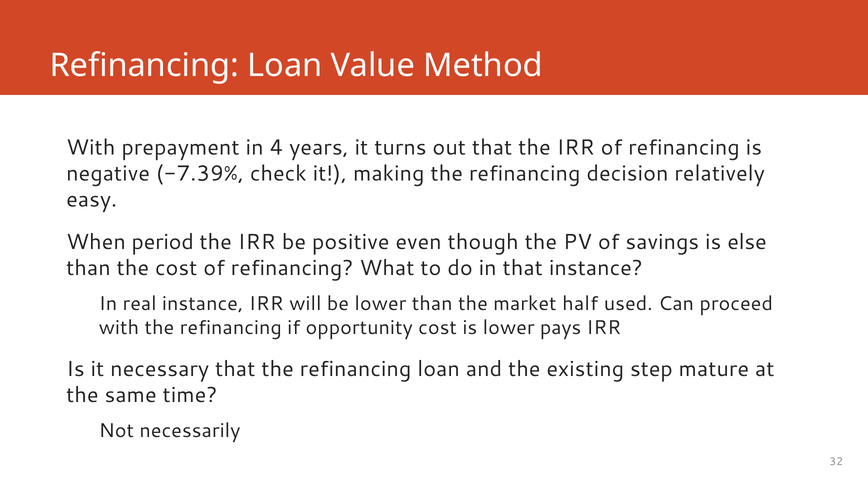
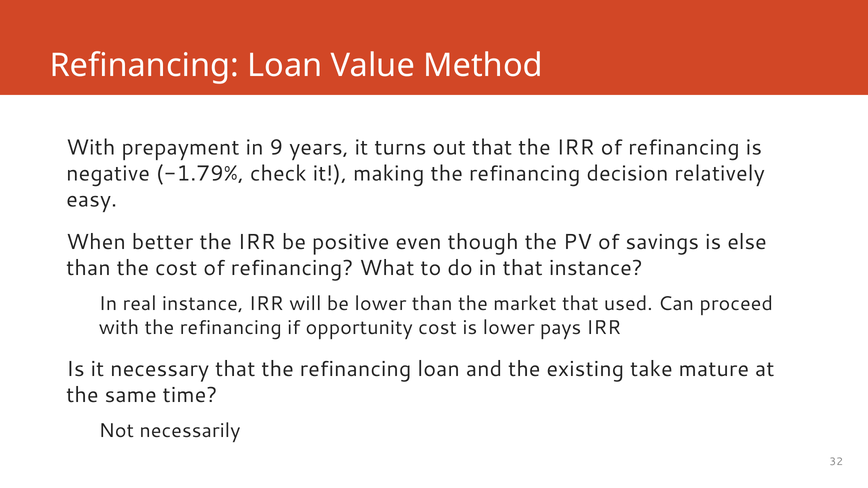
4: 4 -> 9
-7.39%: -7.39% -> -1.79%
period: period -> better
market half: half -> that
step: step -> take
